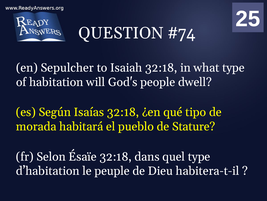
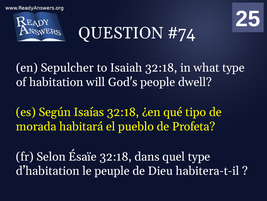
Stature: Stature -> Profeta
